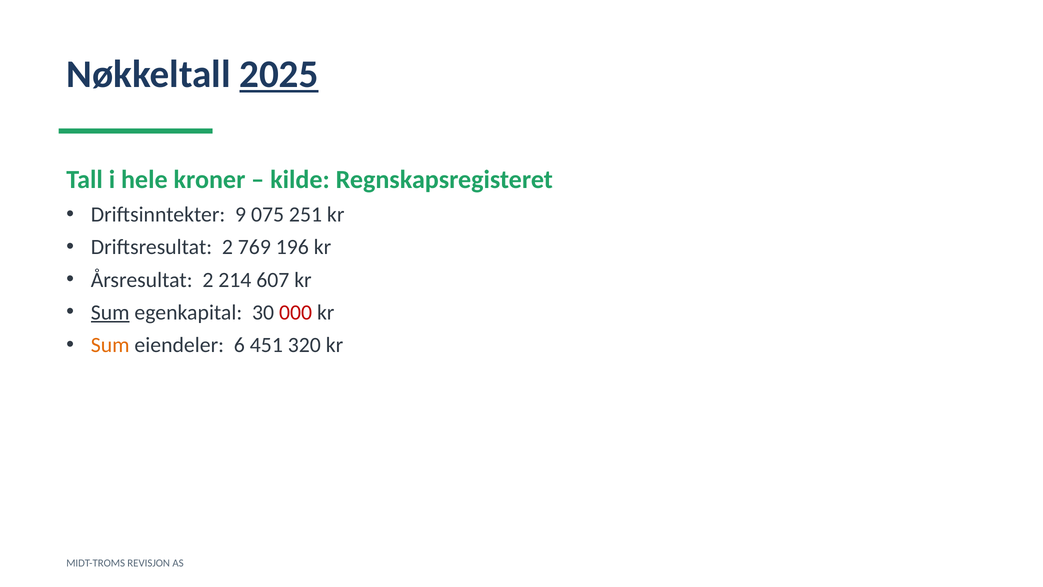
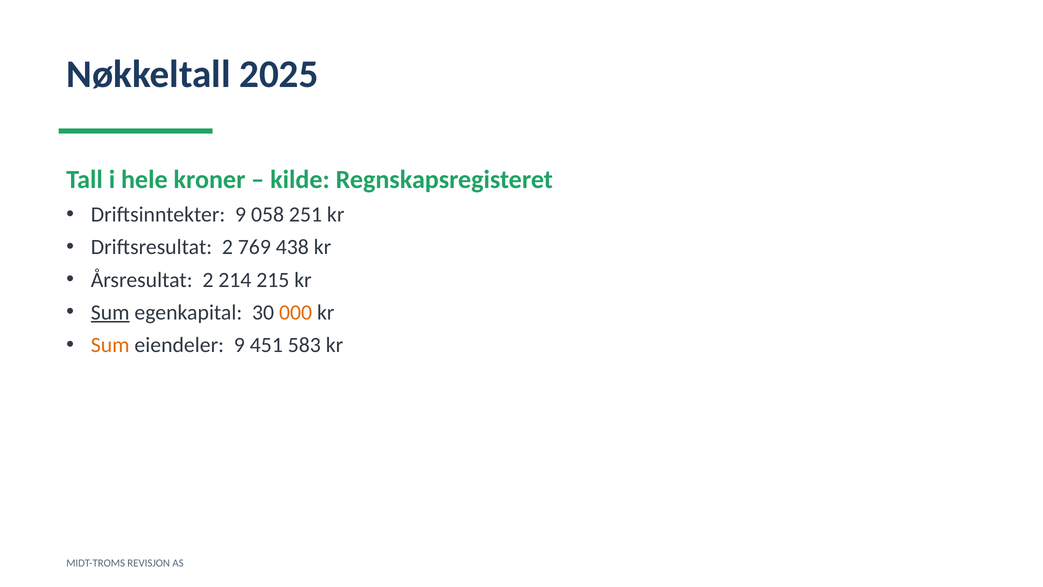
2025 underline: present -> none
075: 075 -> 058
196: 196 -> 438
607: 607 -> 215
000 colour: red -> orange
eiendeler 6: 6 -> 9
320: 320 -> 583
